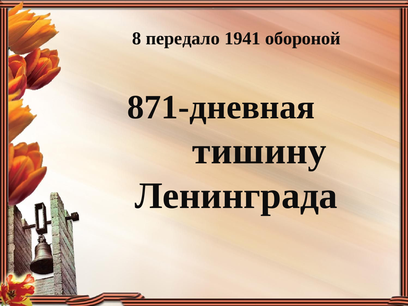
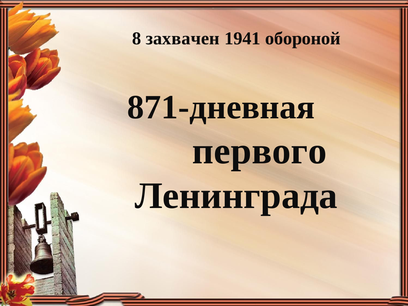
передало: передало -> захвачен
тишину: тишину -> первого
